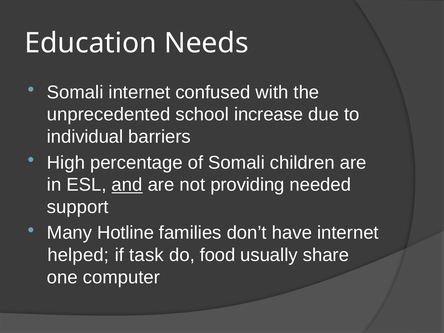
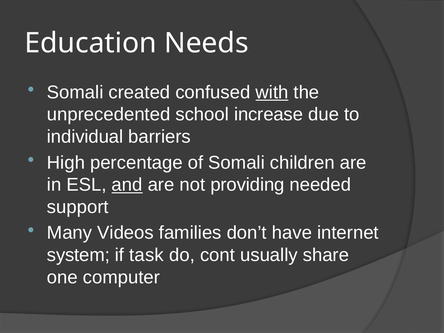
Somali internet: internet -> created
with underline: none -> present
Hotline: Hotline -> Videos
helped: helped -> system
food: food -> cont
